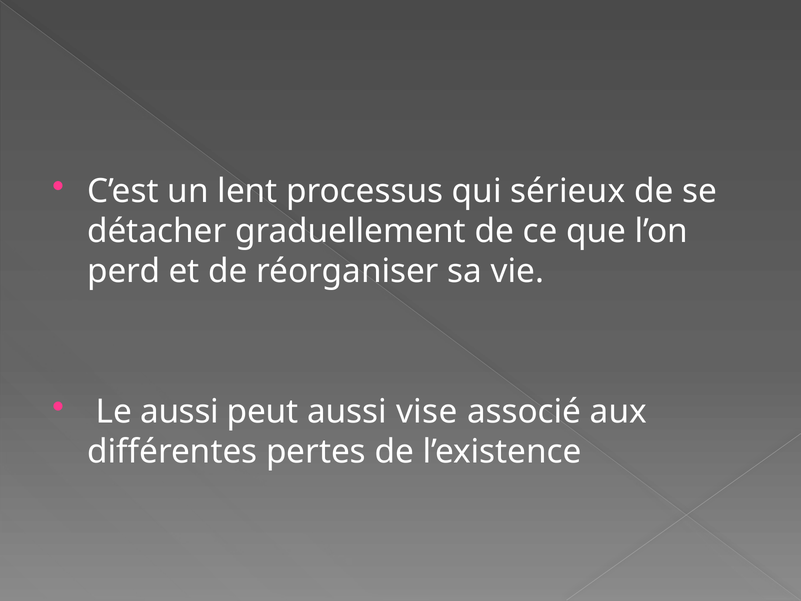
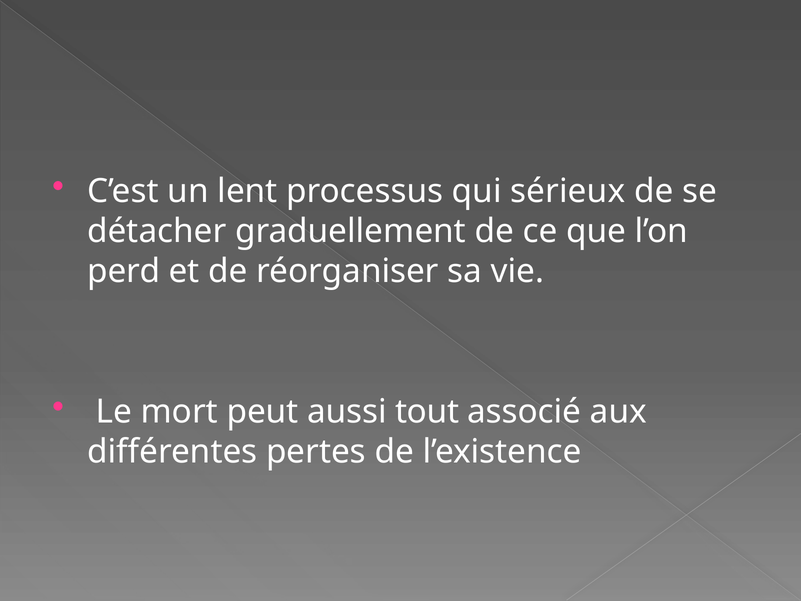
Le aussi: aussi -> mort
vise: vise -> tout
